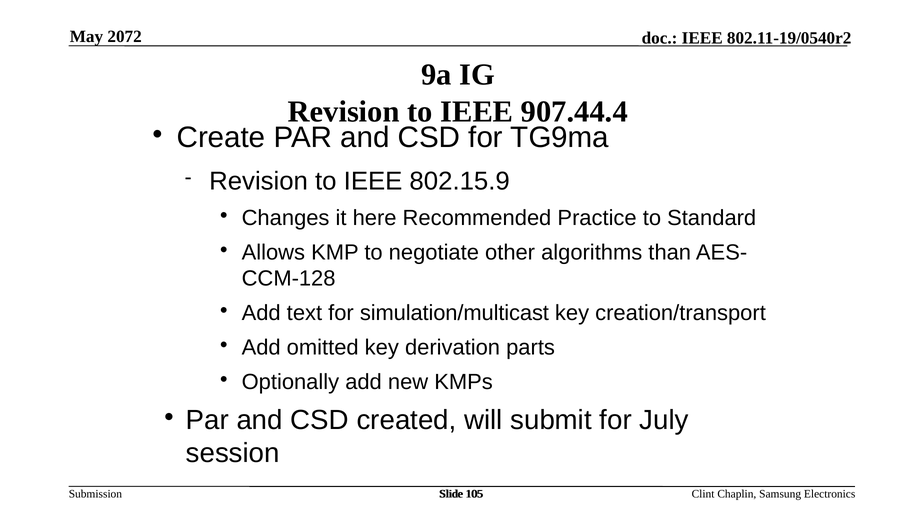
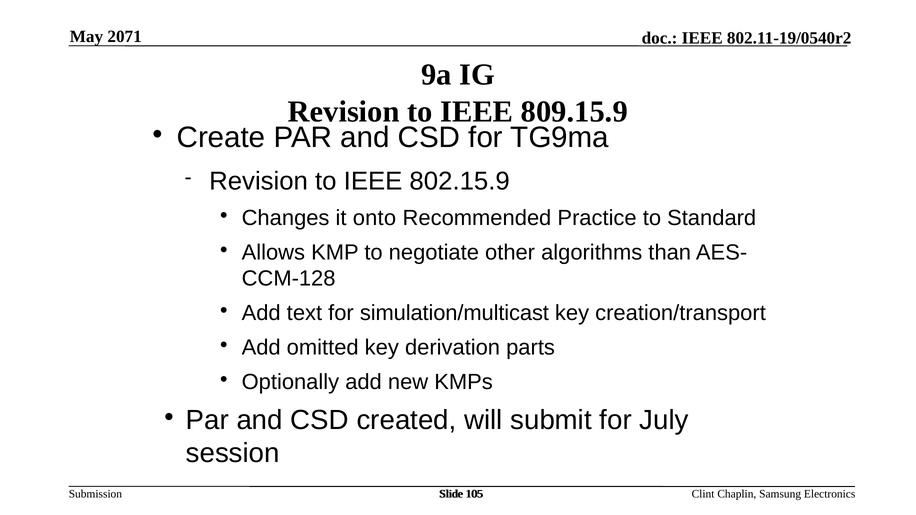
2072: 2072 -> 2071
907.44.4: 907.44.4 -> 809.15.9
here: here -> onto
